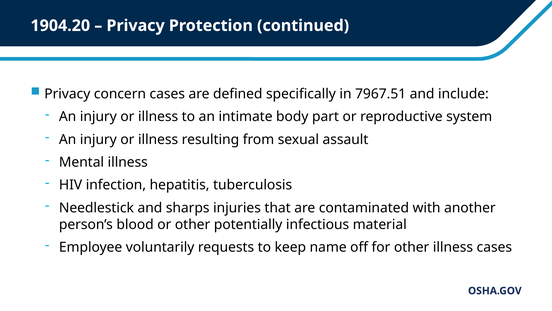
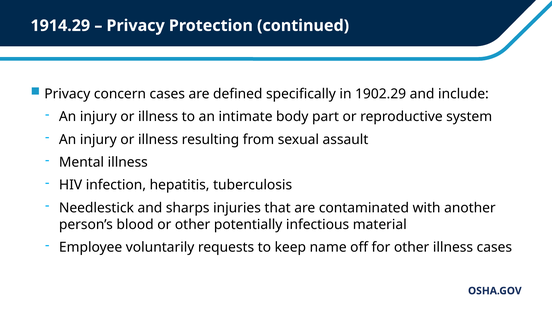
1904.20: 1904.20 -> 1914.29
7967.51: 7967.51 -> 1902.29
